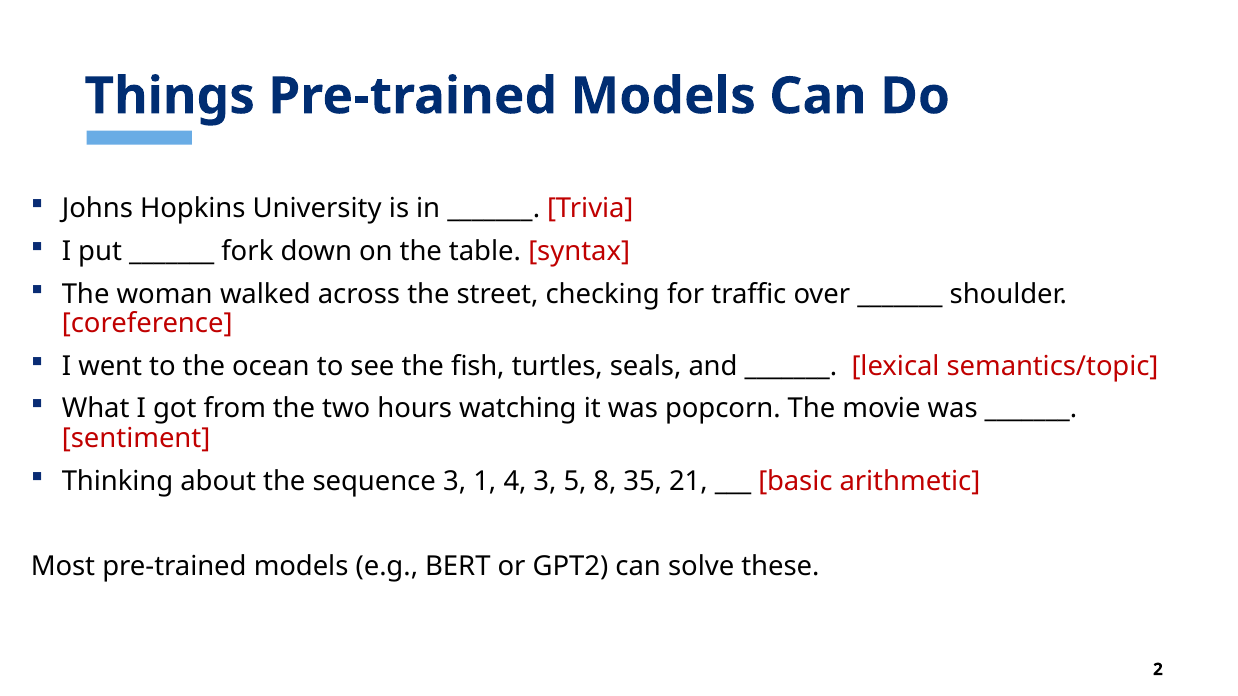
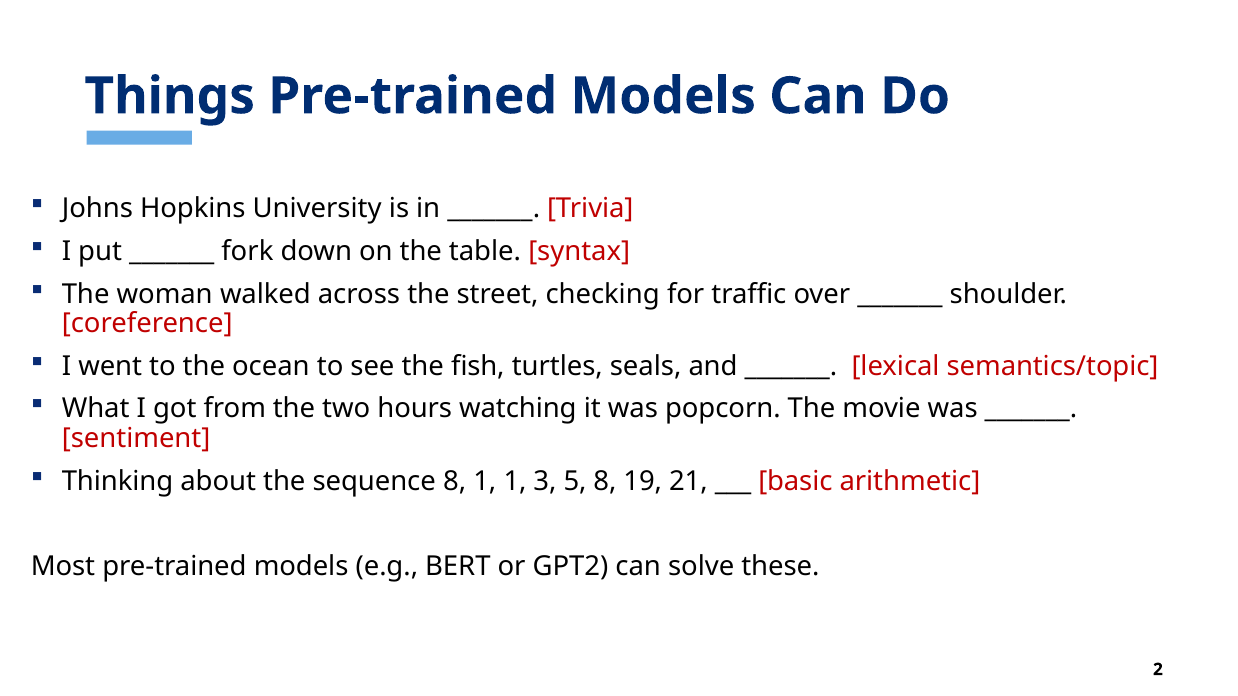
sequence 3: 3 -> 8
1 4: 4 -> 1
35: 35 -> 19
